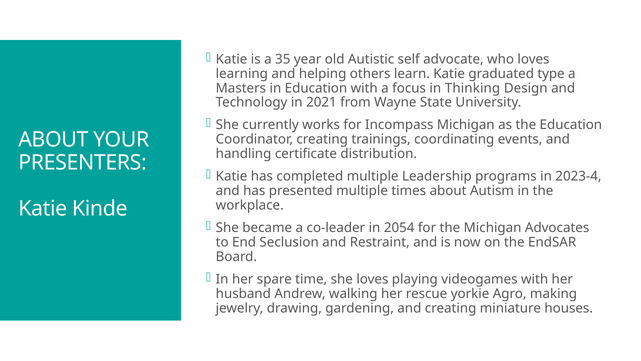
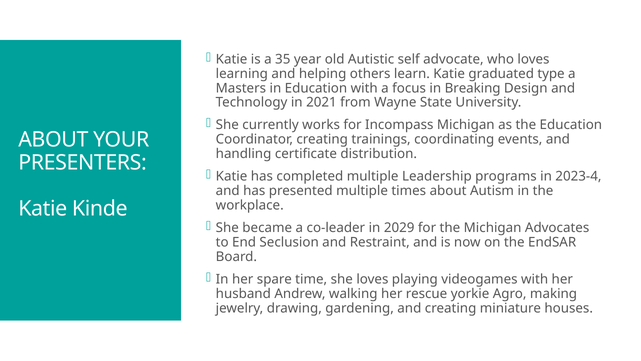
Thinking: Thinking -> Breaking
2054: 2054 -> 2029
